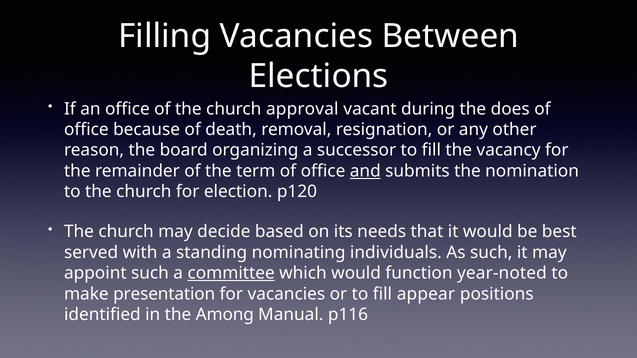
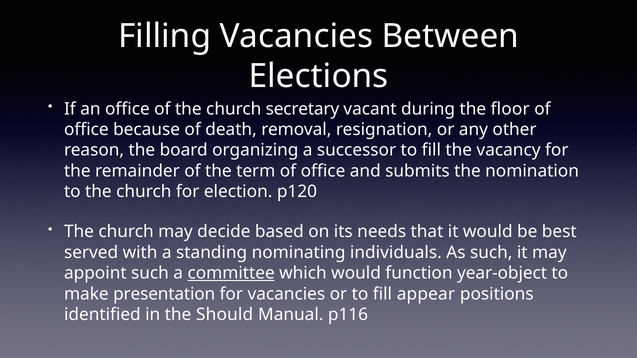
approval: approval -> secretary
does: does -> floor
and underline: present -> none
year-noted: year-noted -> year-object
Among: Among -> Should
